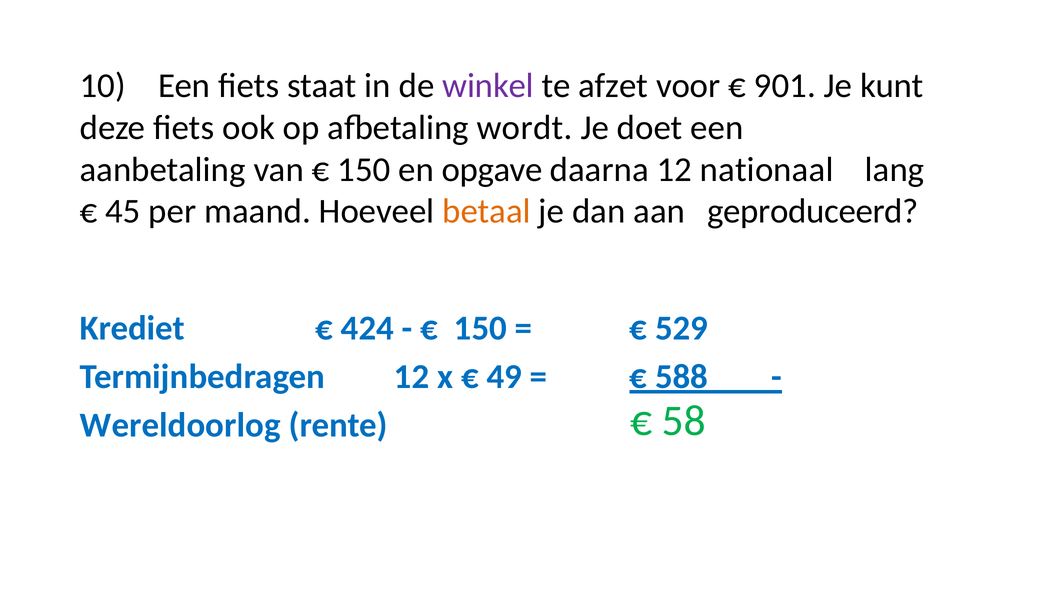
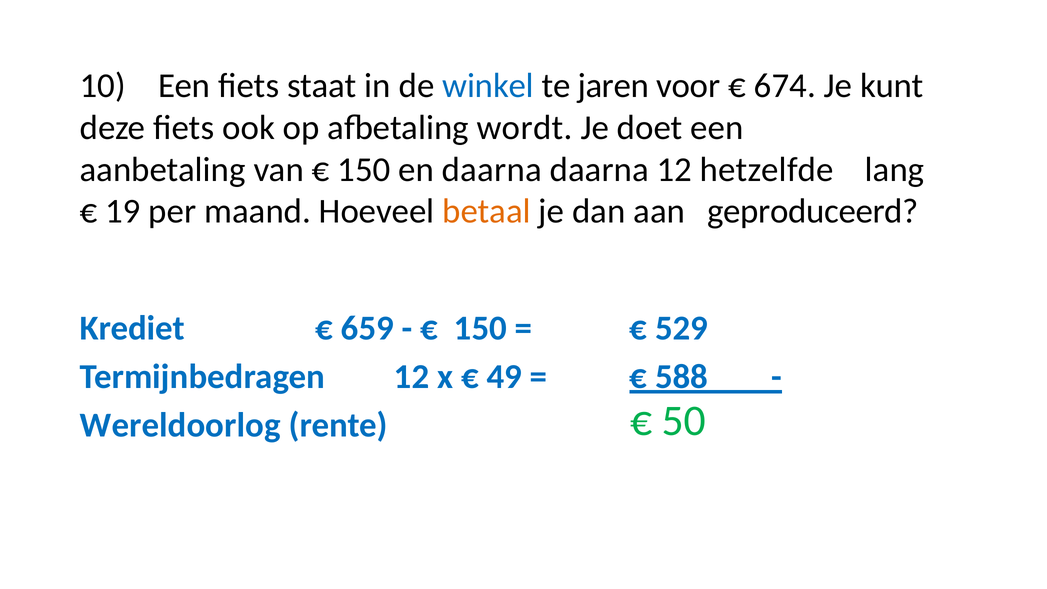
winkel colour: purple -> blue
afzet: afzet -> jaren
901: 901 -> 674
en opgave: opgave -> daarna
nationaal: nationaal -> hetzelfde
45: 45 -> 19
424: 424 -> 659
58: 58 -> 50
